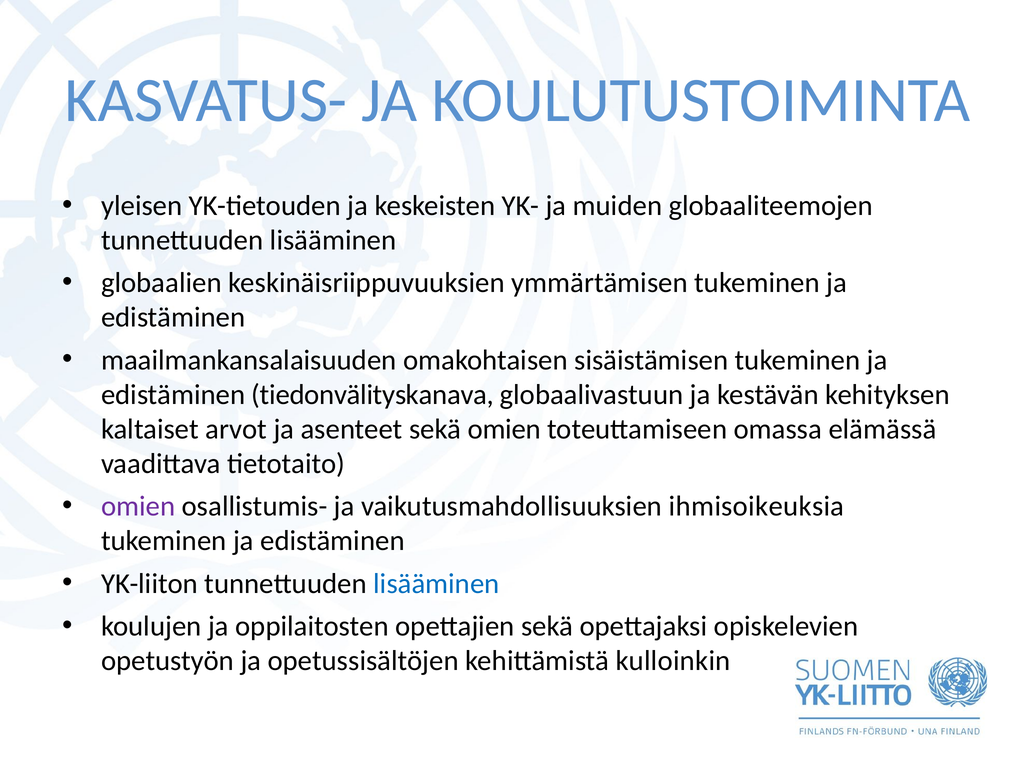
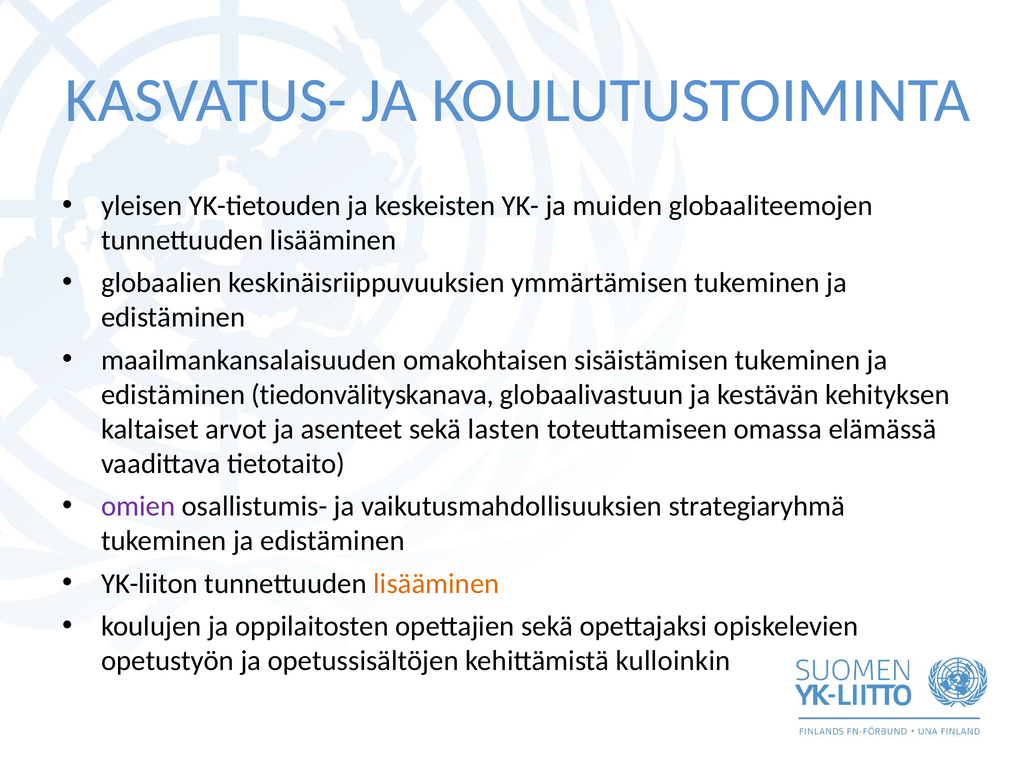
sekä omien: omien -> lasten
ihmisoikeuksia: ihmisoikeuksia -> strategiaryhmä
lisääminen at (436, 584) colour: blue -> orange
